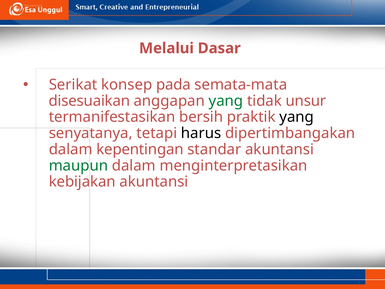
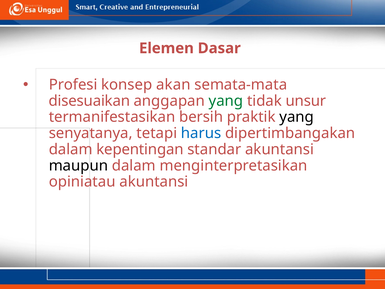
Melalui: Melalui -> Elemen
Serikat: Serikat -> Profesi
pada: pada -> akan
harus colour: black -> blue
maupun colour: green -> black
kebijakan: kebijakan -> opiniatau
